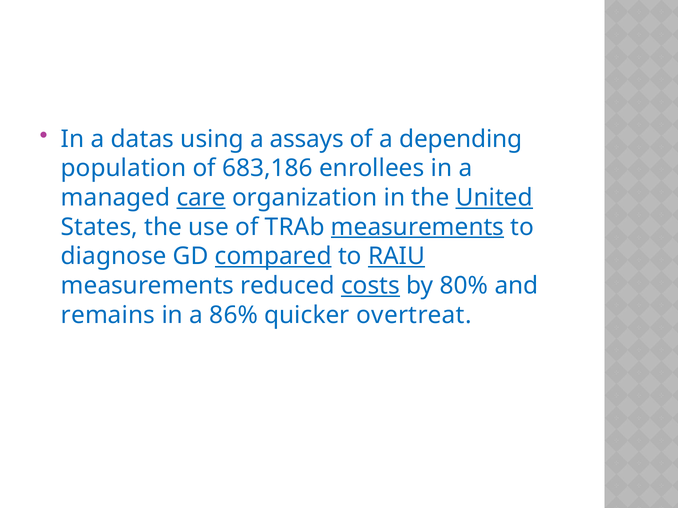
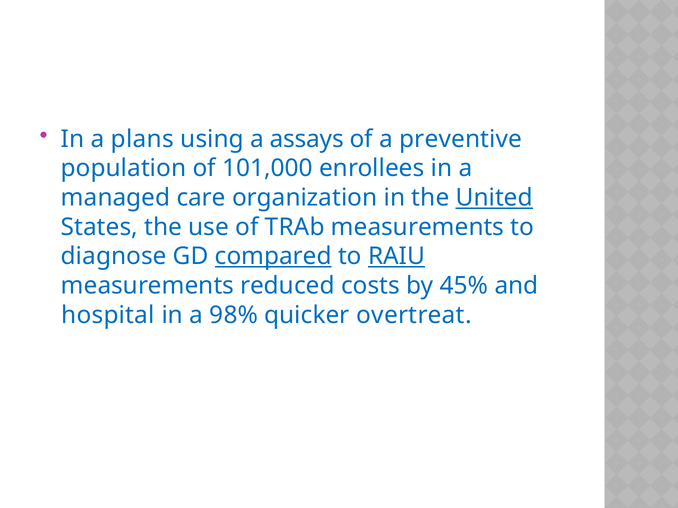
datas: datas -> plans
depending: depending -> preventive
683,186: 683,186 -> 101,000
care underline: present -> none
measurements at (418, 227) underline: present -> none
costs underline: present -> none
80%: 80% -> 45%
remains: remains -> hospital
86%: 86% -> 98%
